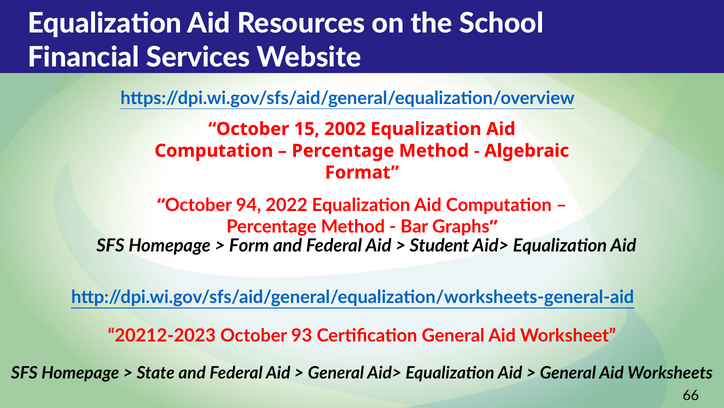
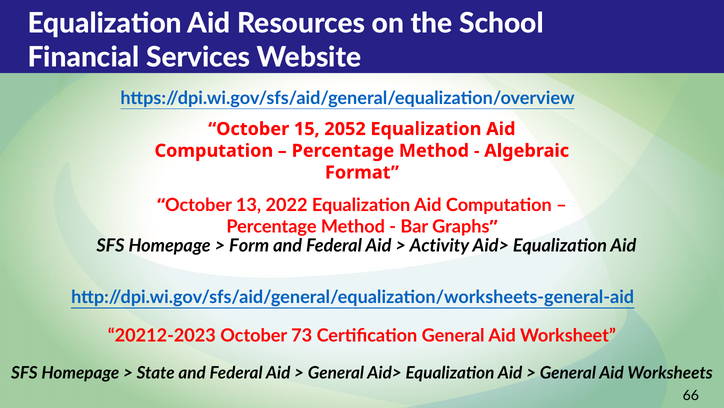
2002: 2002 -> 2052
94: 94 -> 13
Student: Student -> Activity
93: 93 -> 73
